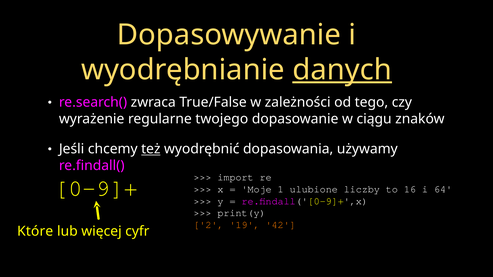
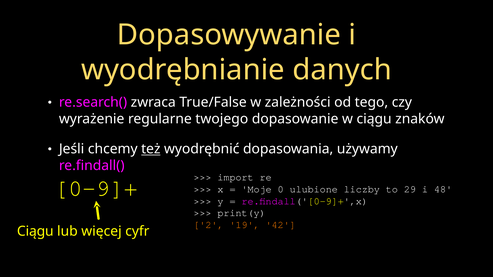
danych underline: present -> none
1: 1 -> 0
16: 16 -> 29
64: 64 -> 48
Które at (35, 231): Które -> Ciągu
